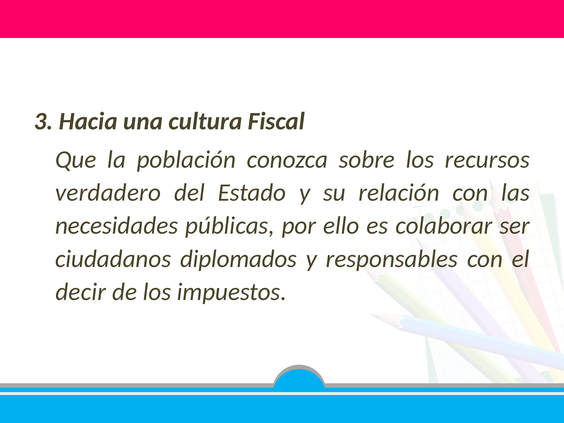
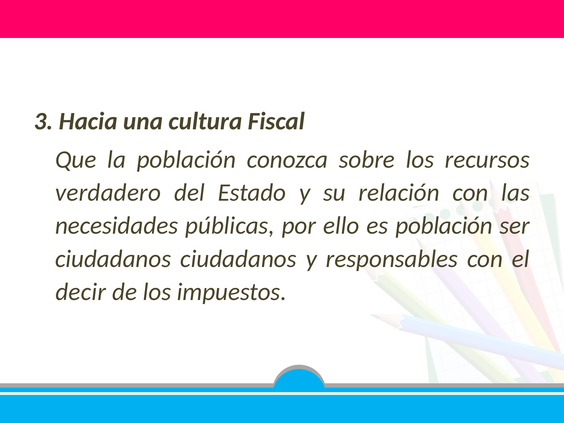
es colaborar: colaborar -> población
ciudadanos diplomados: diplomados -> ciudadanos
